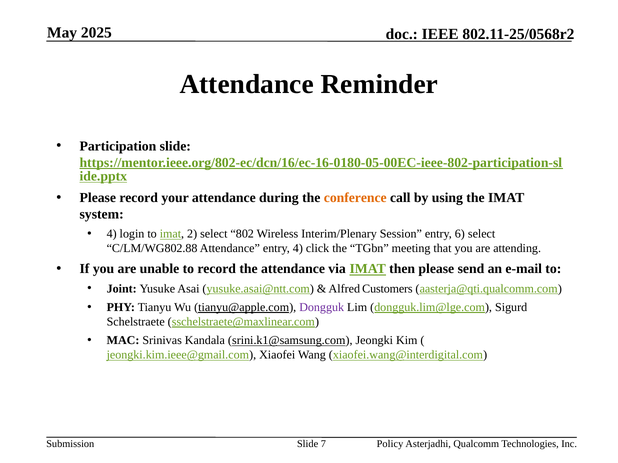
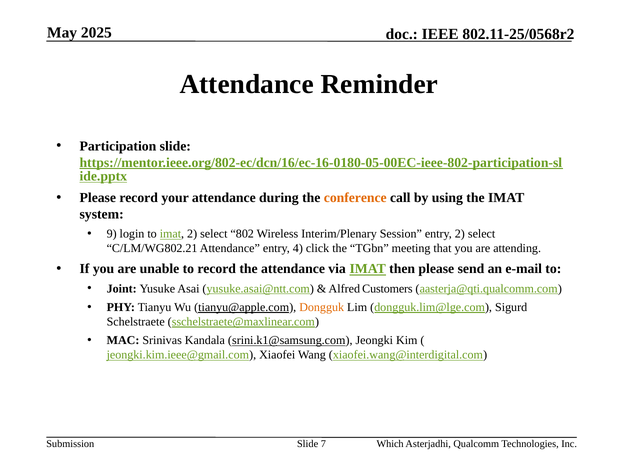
4 at (112, 234): 4 -> 9
entry 6: 6 -> 2
C/LM/WG802.88: C/LM/WG802.88 -> C/LM/WG802.21
Dongguk colour: purple -> orange
Policy: Policy -> Which
